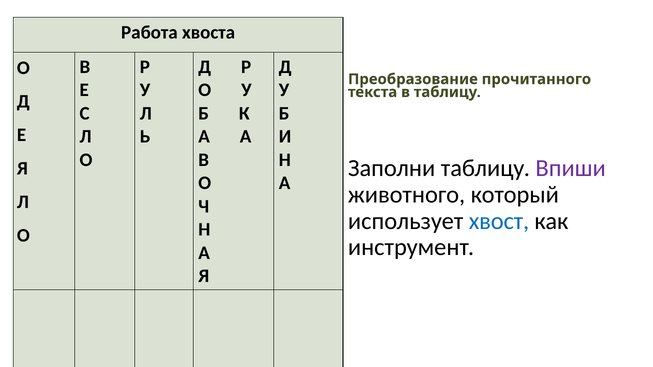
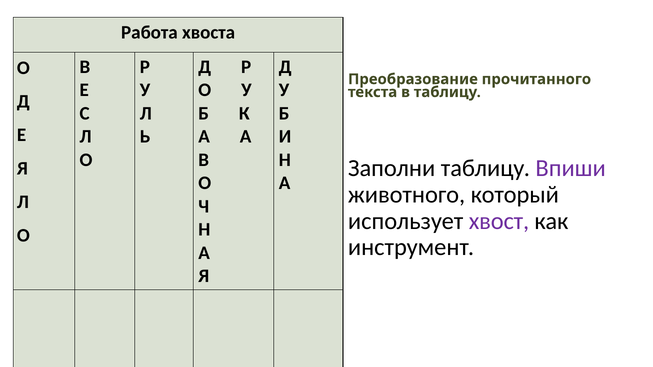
хвост colour: blue -> purple
